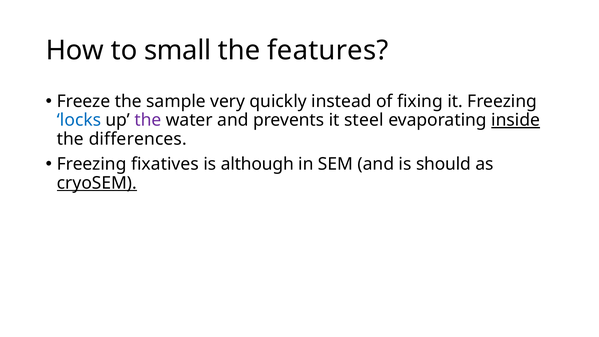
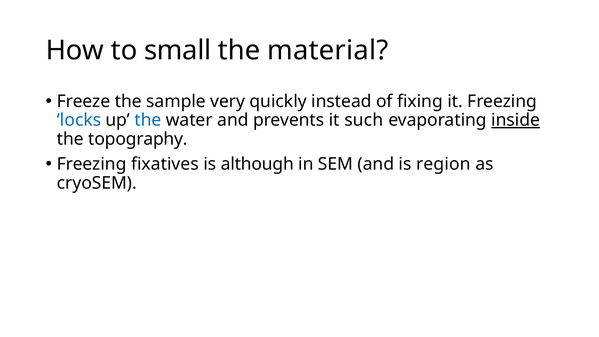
features: features -> material
the at (148, 120) colour: purple -> blue
steel: steel -> such
differences: differences -> topography
should: should -> region
cryoSEM underline: present -> none
